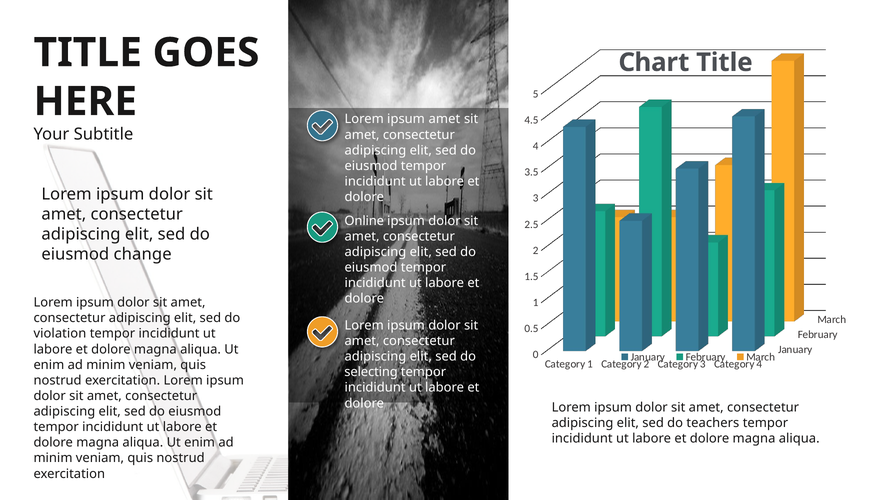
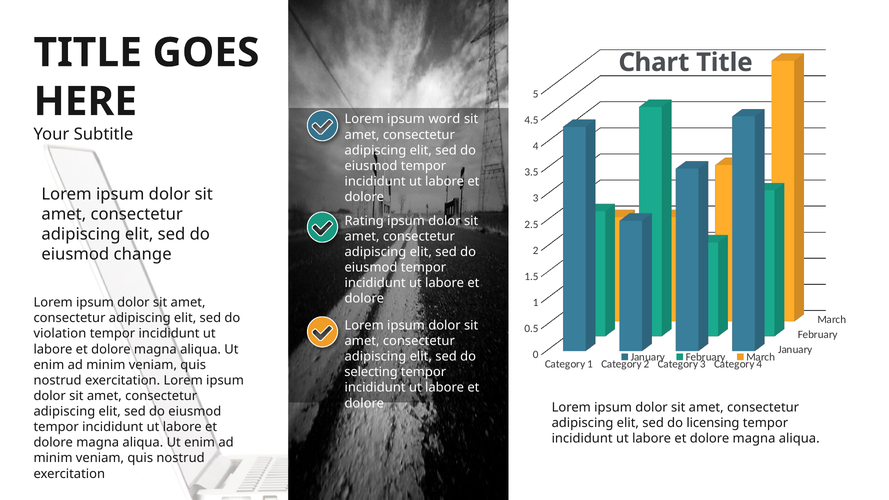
ipsum amet: amet -> word
Online: Online -> Rating
teachers: teachers -> licensing
